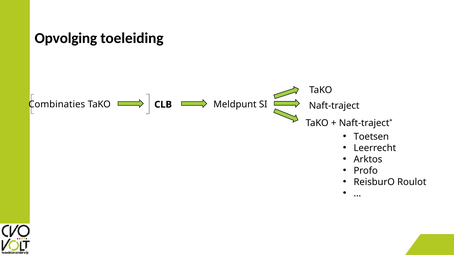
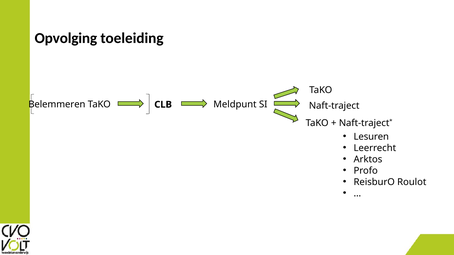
Combinaties: Combinaties -> Belemmeren
Toetsen: Toetsen -> Lesuren
